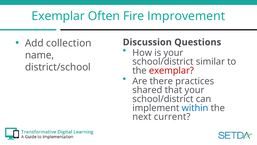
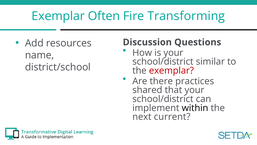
Improvement: Improvement -> Transforming
collection: collection -> resources
within colour: blue -> black
